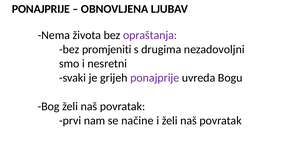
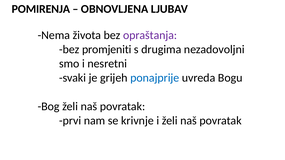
PONAJPRIJE at (41, 9): PONAJPRIJE -> POMIRENJA
ponajprije at (155, 78) colour: purple -> blue
načine: načine -> krivnje
